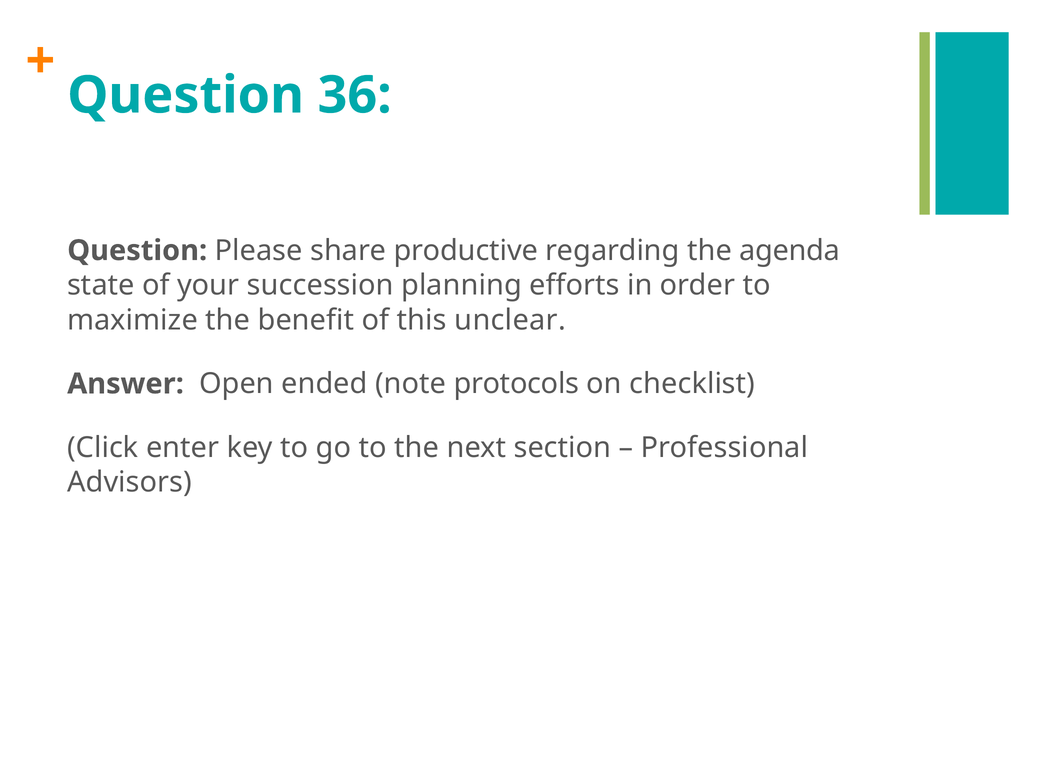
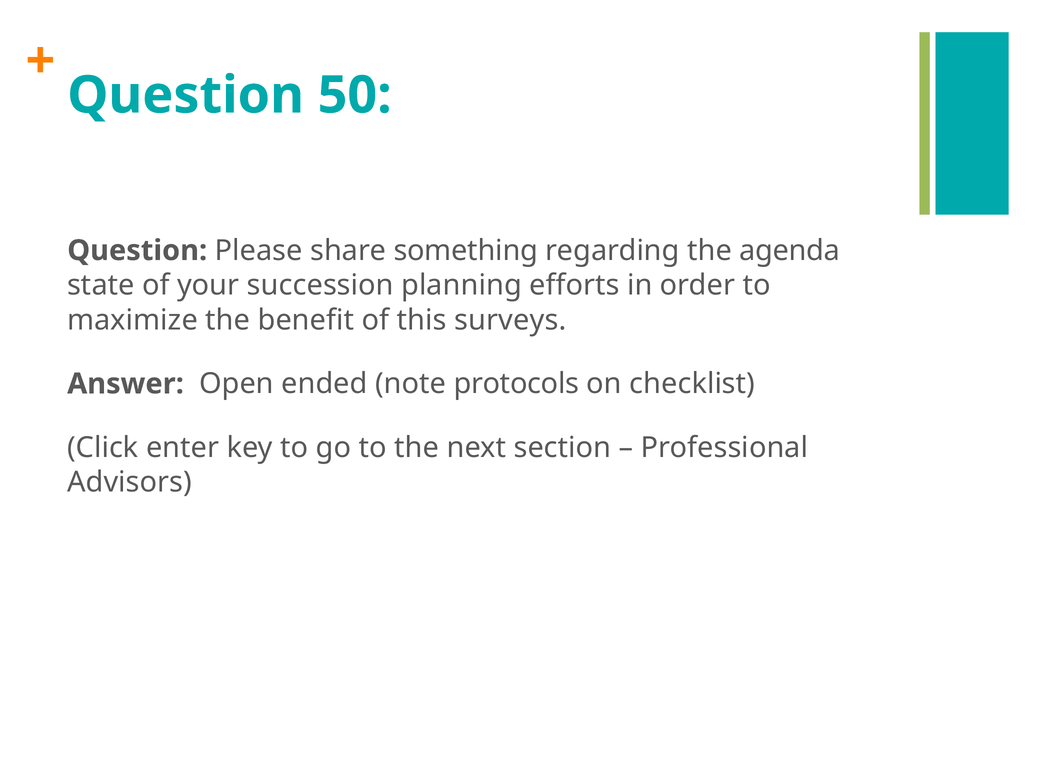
36: 36 -> 50
productive: productive -> something
unclear: unclear -> surveys
